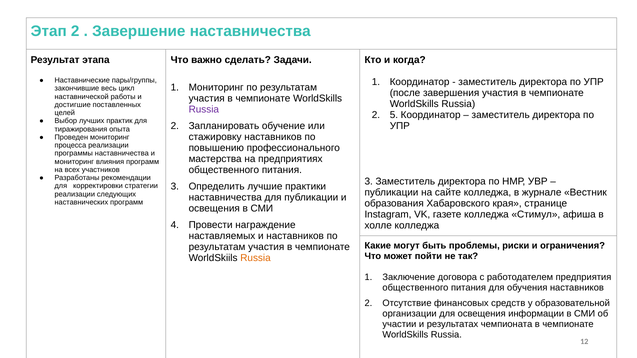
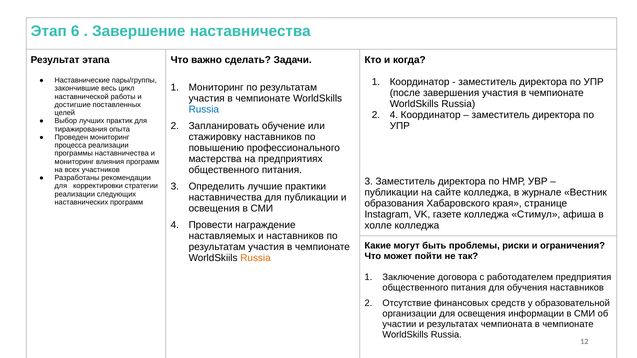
Этап 2: 2 -> 6
Russia at (204, 109) colour: purple -> blue
2 5: 5 -> 4
